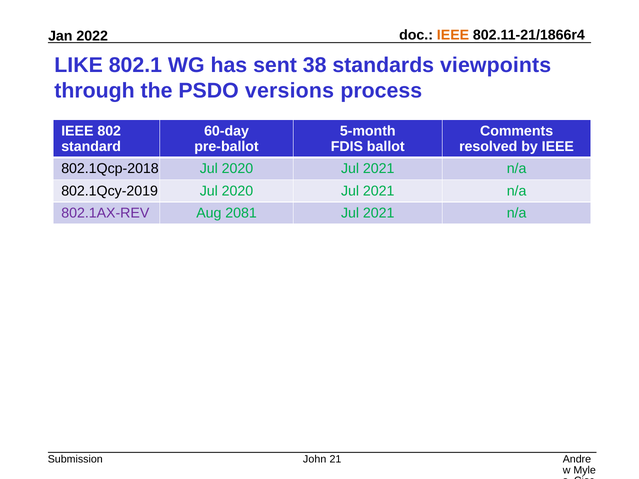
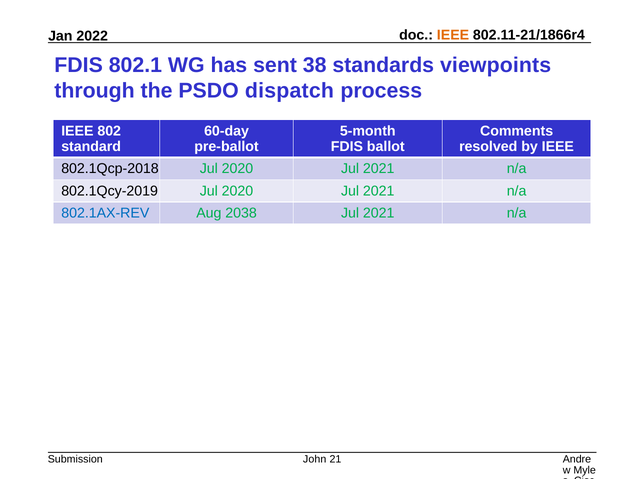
LIKE at (79, 65): LIKE -> FDIS
versions: versions -> dispatch
802.1AX-REV colour: purple -> blue
2081: 2081 -> 2038
